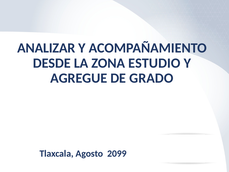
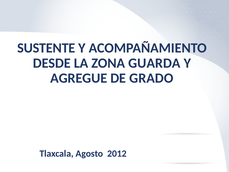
ANALIZAR: ANALIZAR -> SUSTENTE
ESTUDIO: ESTUDIO -> GUARDA
2099: 2099 -> 2012
